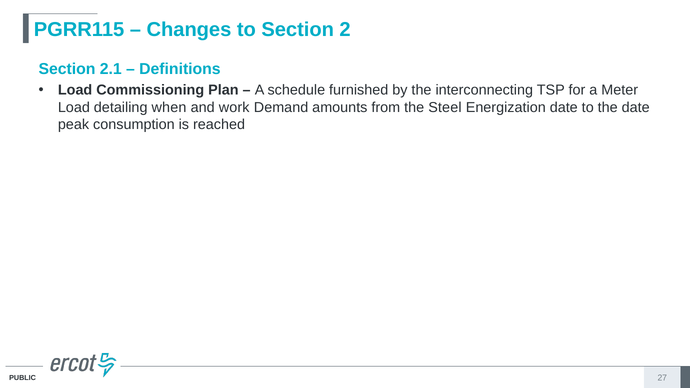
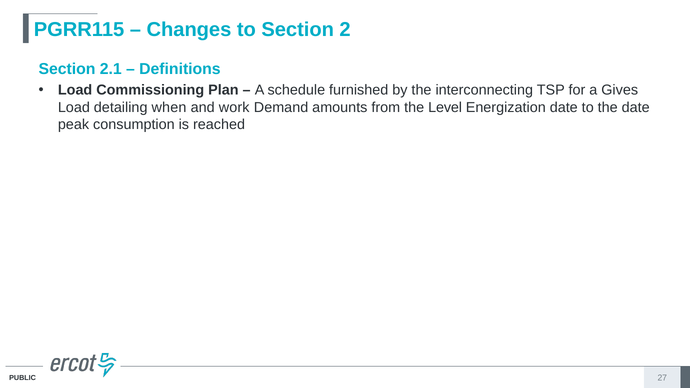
Meter: Meter -> Gives
Steel: Steel -> Level
